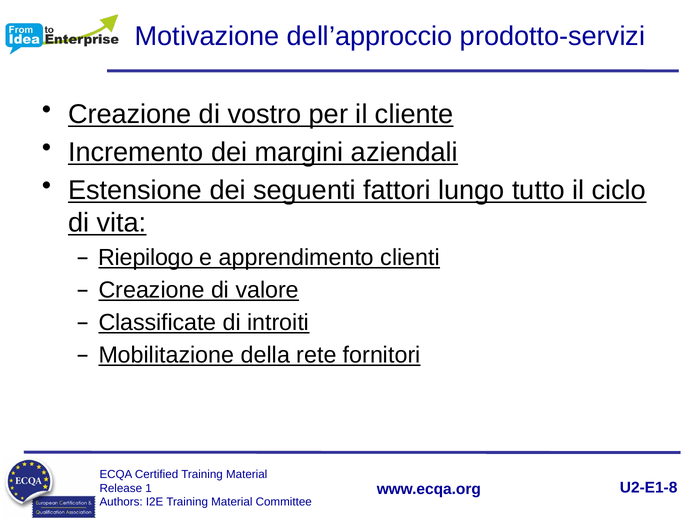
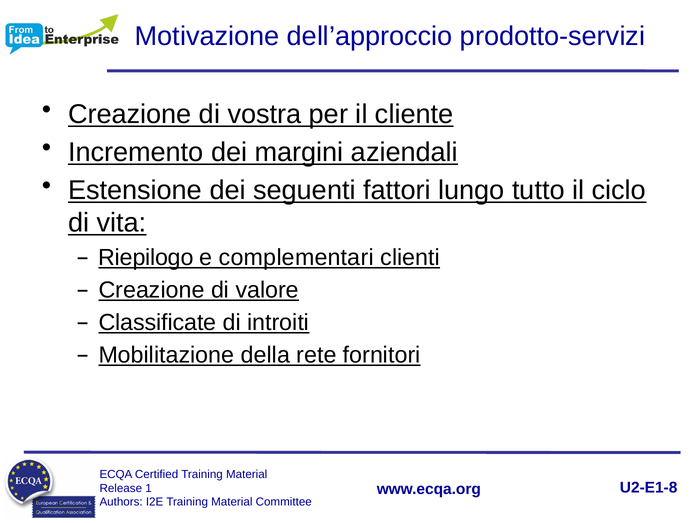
vostro: vostro -> vostra
apprendimento: apprendimento -> complementari
